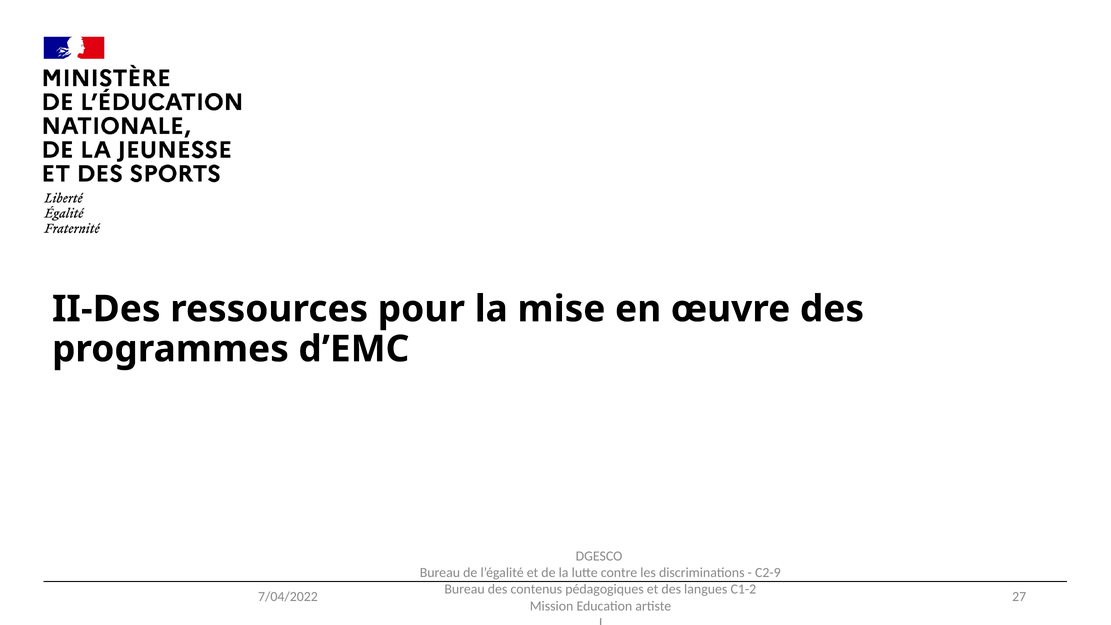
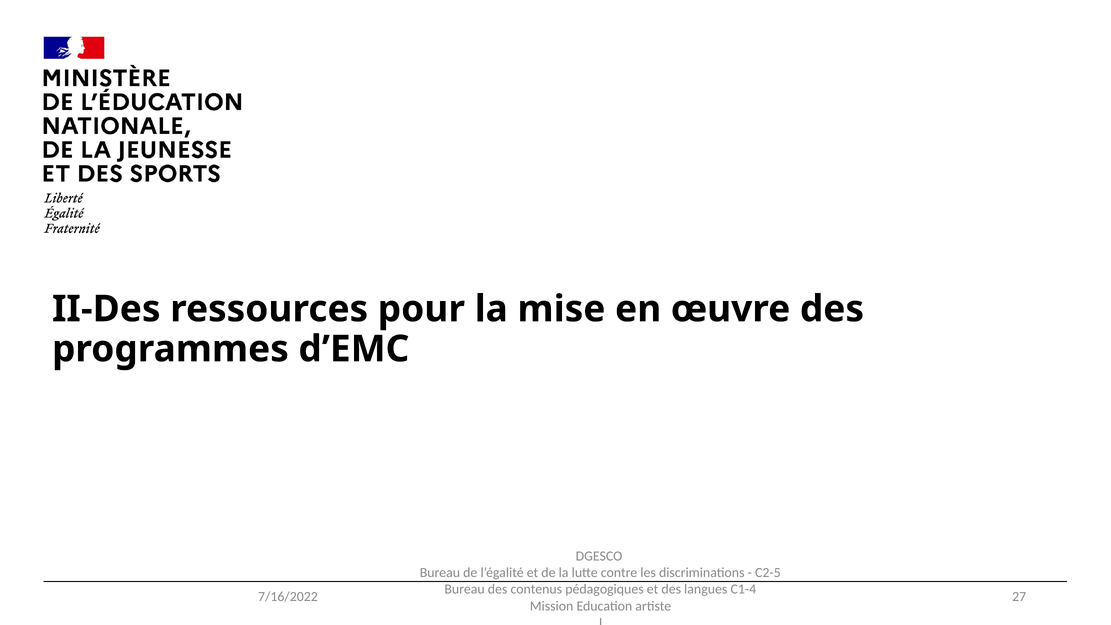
C2-9: C2-9 -> C2-5
C1-2: C1-2 -> C1-4
7/04/2022: 7/04/2022 -> 7/16/2022
